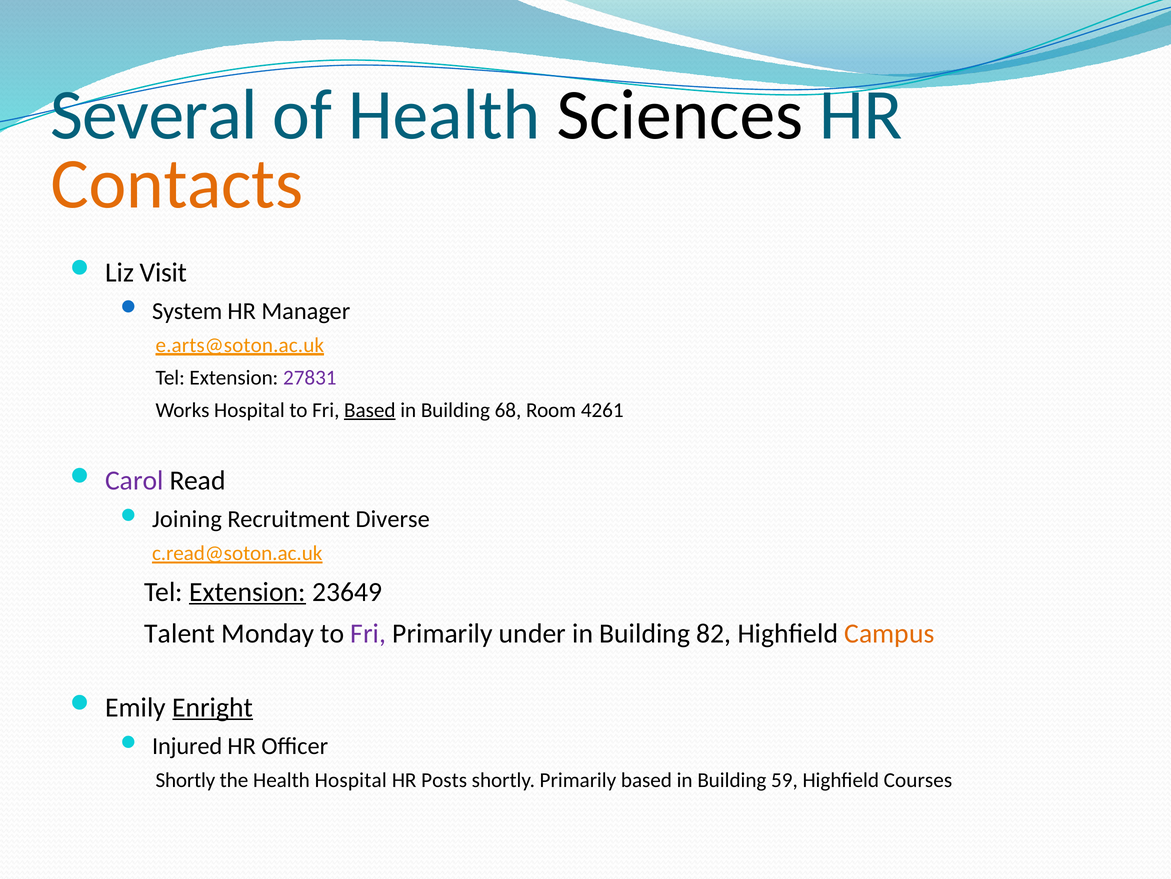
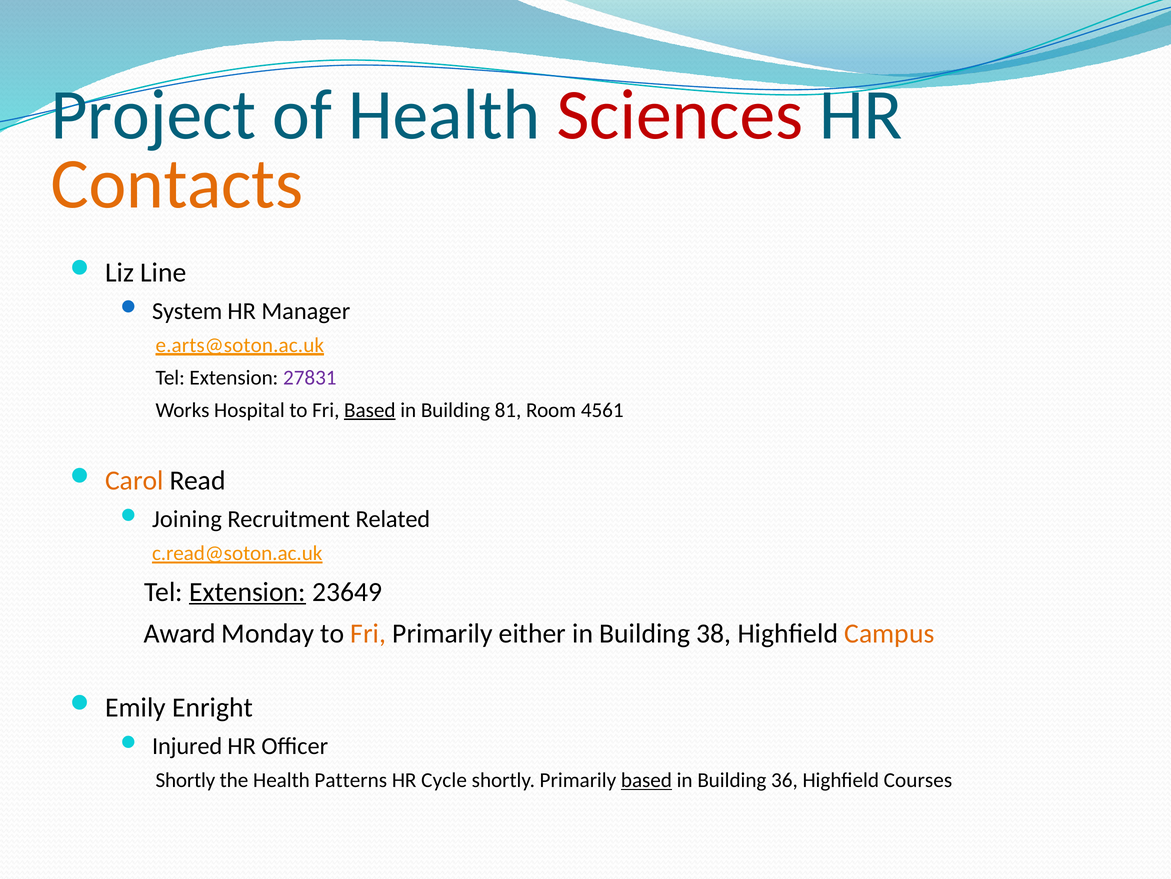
Several: Several -> Project
Sciences colour: black -> red
Visit: Visit -> Line
68: 68 -> 81
4261: 4261 -> 4561
Carol colour: purple -> orange
Diverse: Diverse -> Related
Talent: Talent -> Award
Fri at (368, 633) colour: purple -> orange
under: under -> either
82: 82 -> 38
Enright underline: present -> none
Health Hospital: Hospital -> Patterns
Posts: Posts -> Cycle
based at (646, 780) underline: none -> present
59: 59 -> 36
